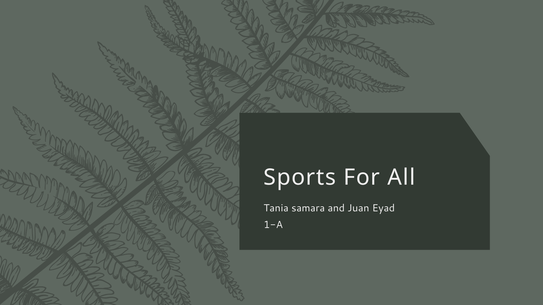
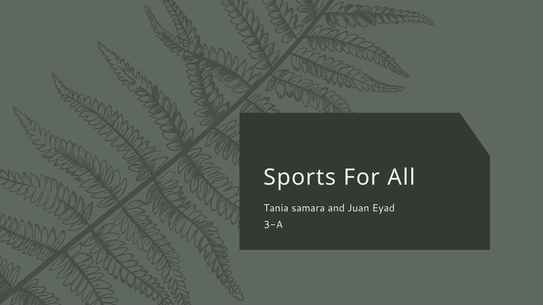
1-A: 1-A -> 3-A
